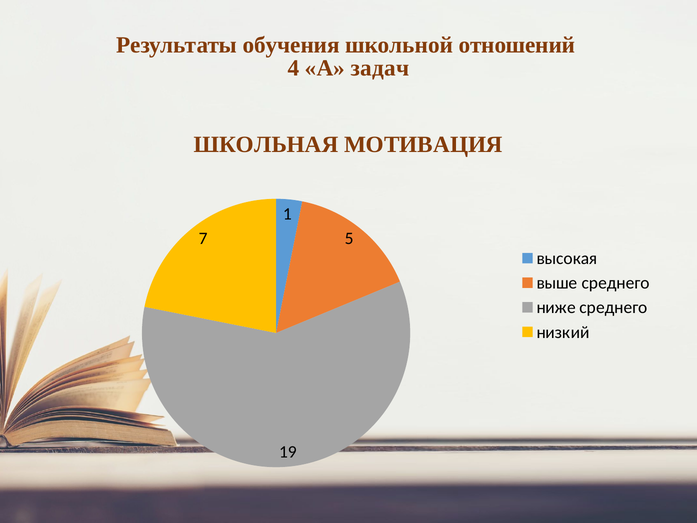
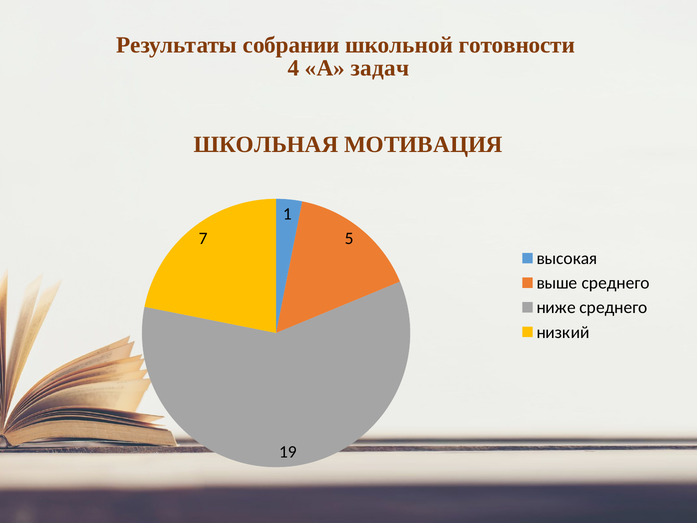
обучения: обучения -> собрании
отношений: отношений -> готовности
